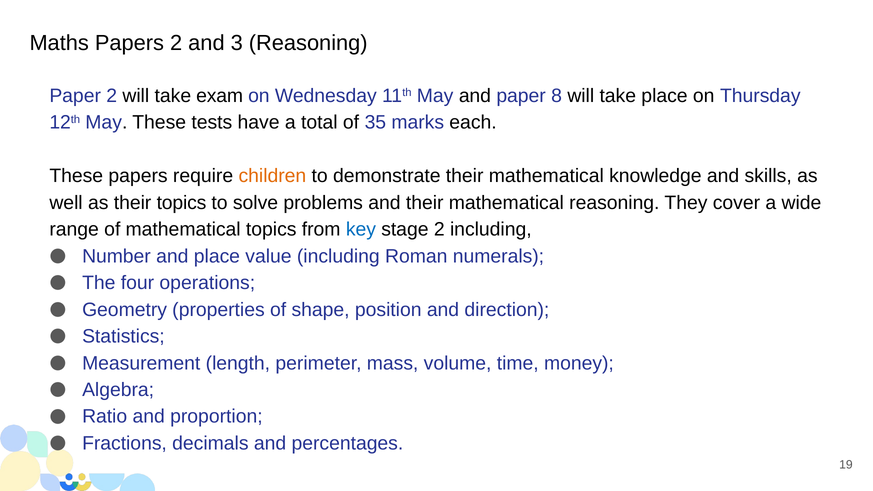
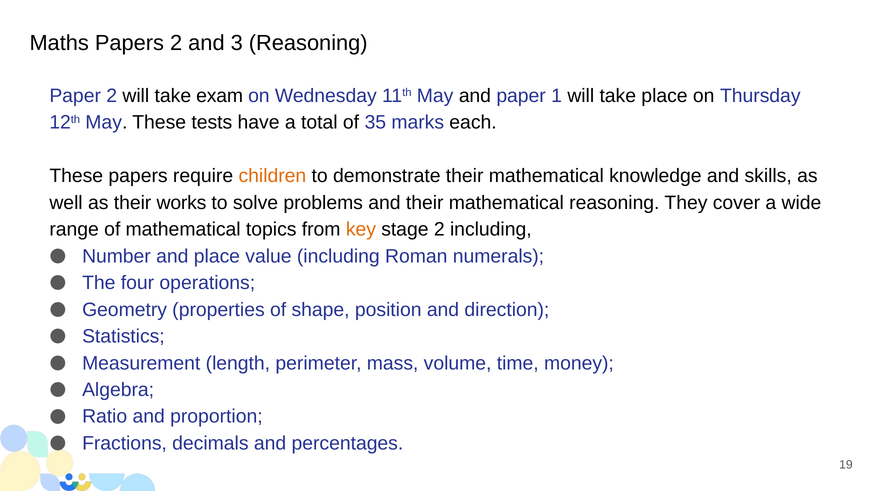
8: 8 -> 1
their topics: topics -> works
key colour: blue -> orange
